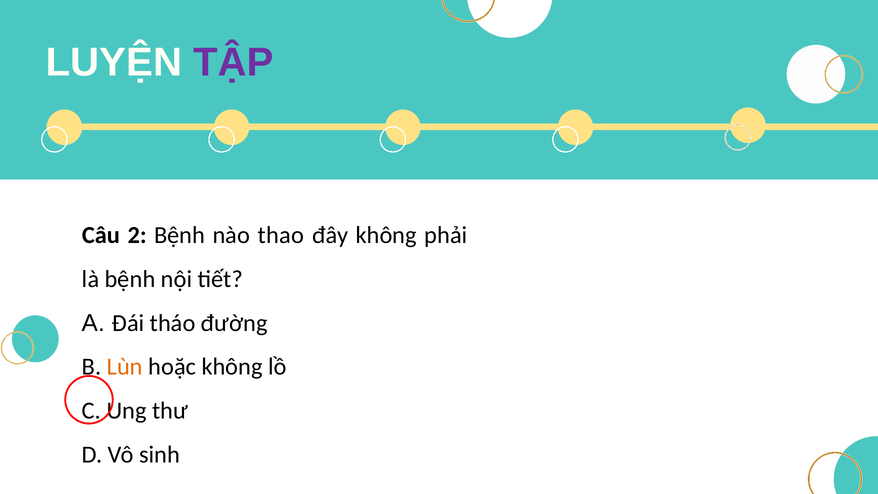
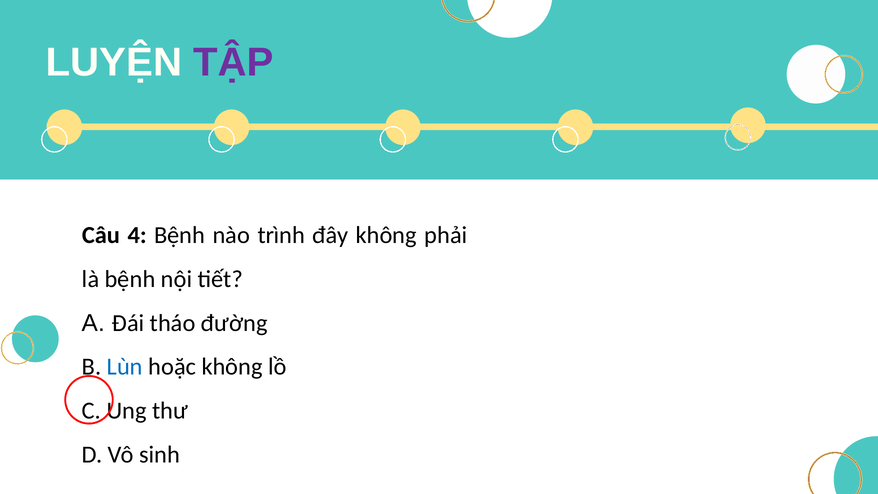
2: 2 -> 4
thao: thao -> trình
Lùn colour: orange -> blue
